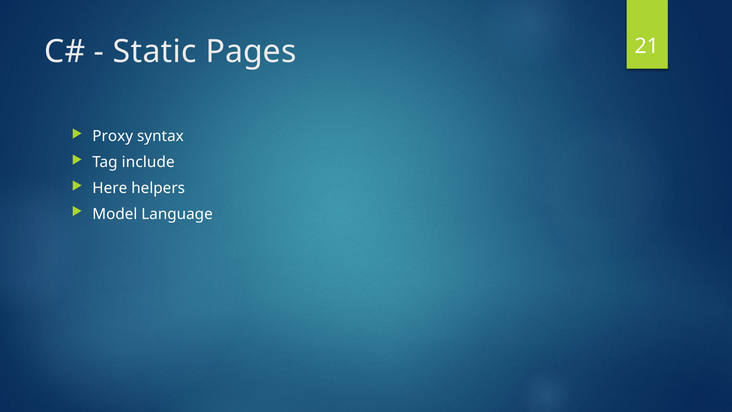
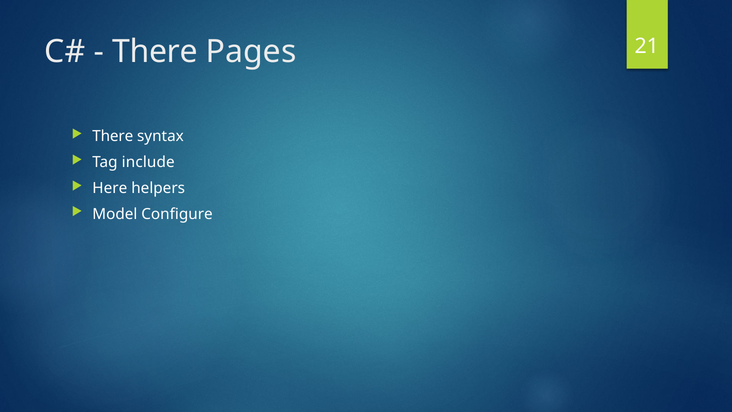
Static at (155, 51): Static -> There
Proxy at (113, 136): Proxy -> There
Language: Language -> Configure
